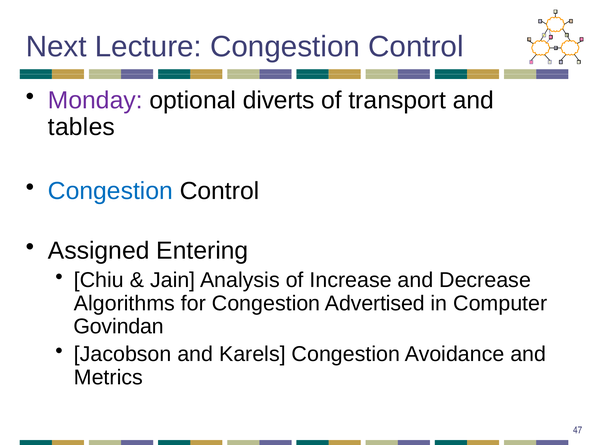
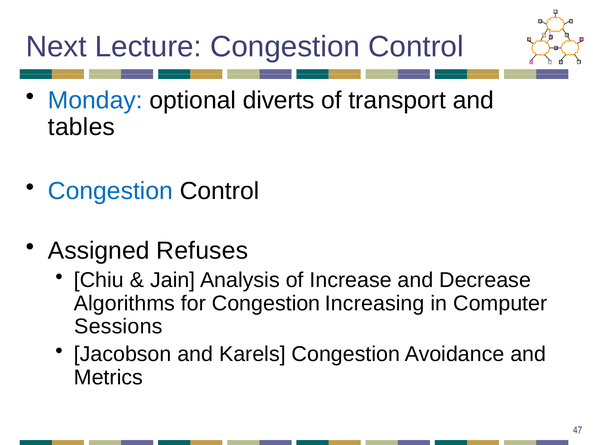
Monday colour: purple -> blue
Entering: Entering -> Refuses
Advertised: Advertised -> Increasing
Govindan: Govindan -> Sessions
